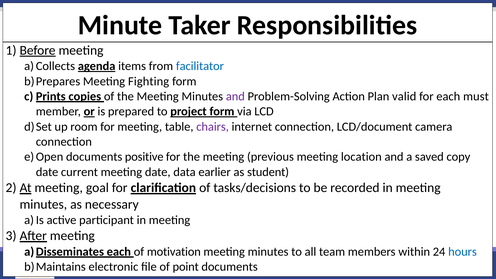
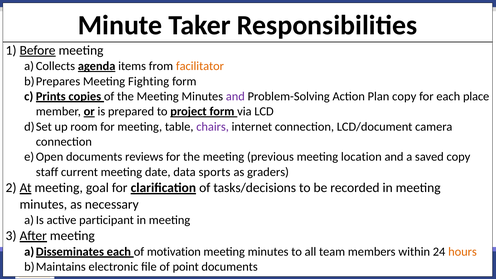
facilitator colour: blue -> orange
Plan valid: valid -> copy
must: must -> place
positive: positive -> reviews
date at (47, 172): date -> staff
earlier: earlier -> sports
student: student -> graders
hours colour: blue -> orange
